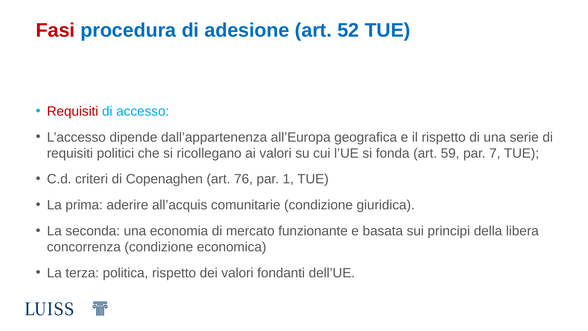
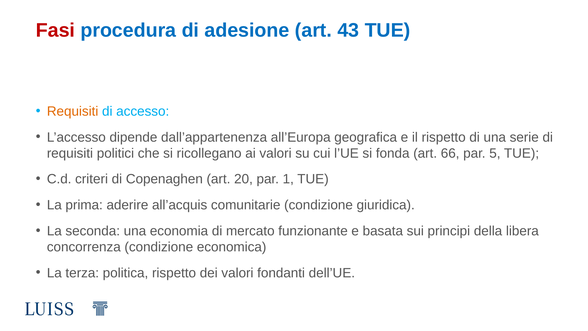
52: 52 -> 43
Requisiti at (73, 111) colour: red -> orange
59: 59 -> 66
7: 7 -> 5
76: 76 -> 20
